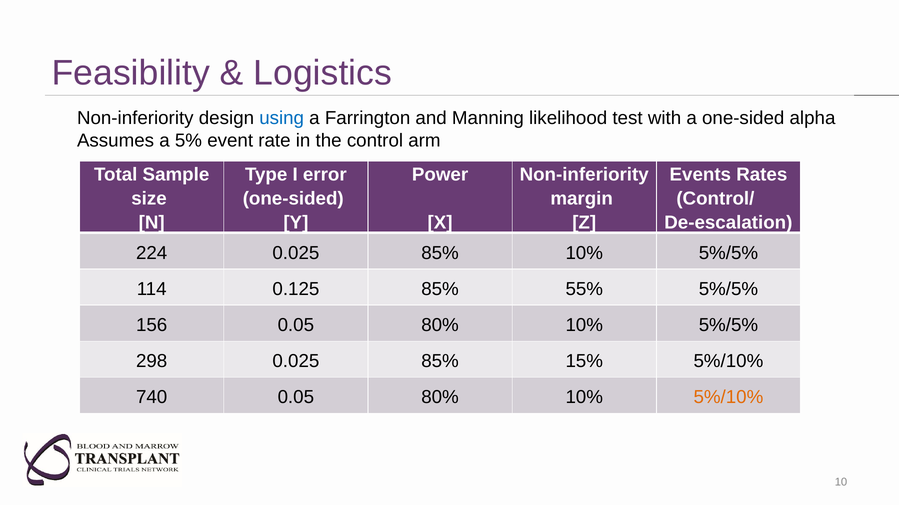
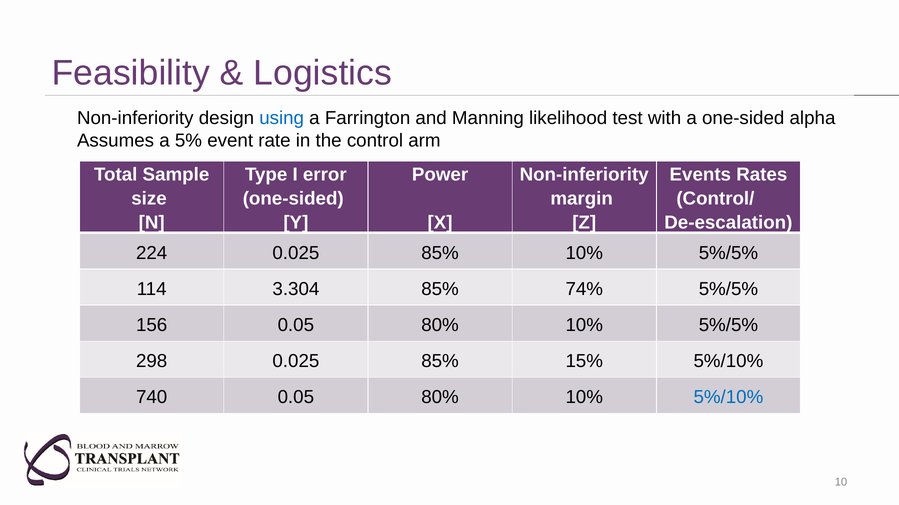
0.125: 0.125 -> 3.304
55%: 55% -> 74%
5%/10% at (728, 398) colour: orange -> blue
